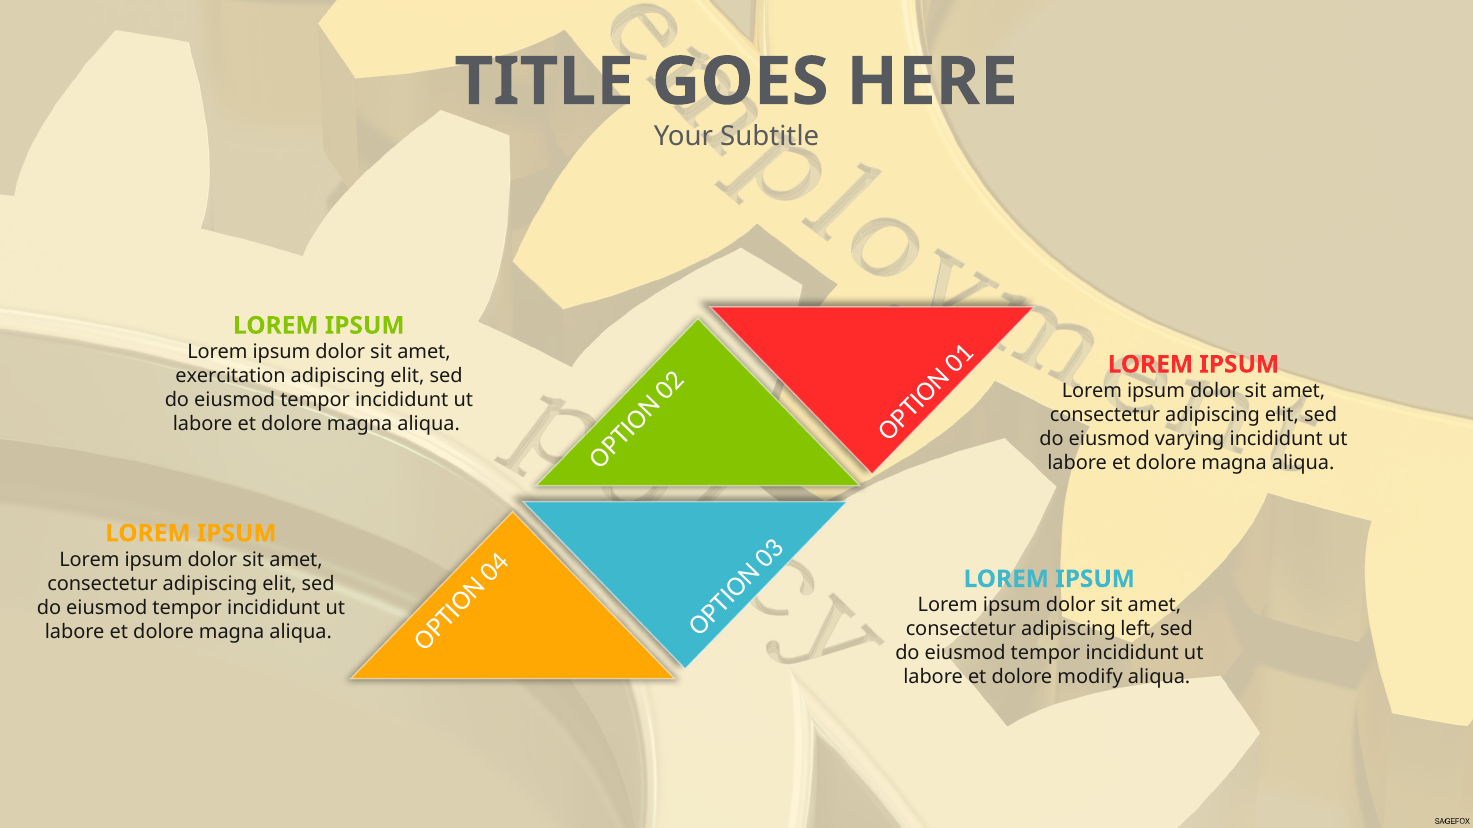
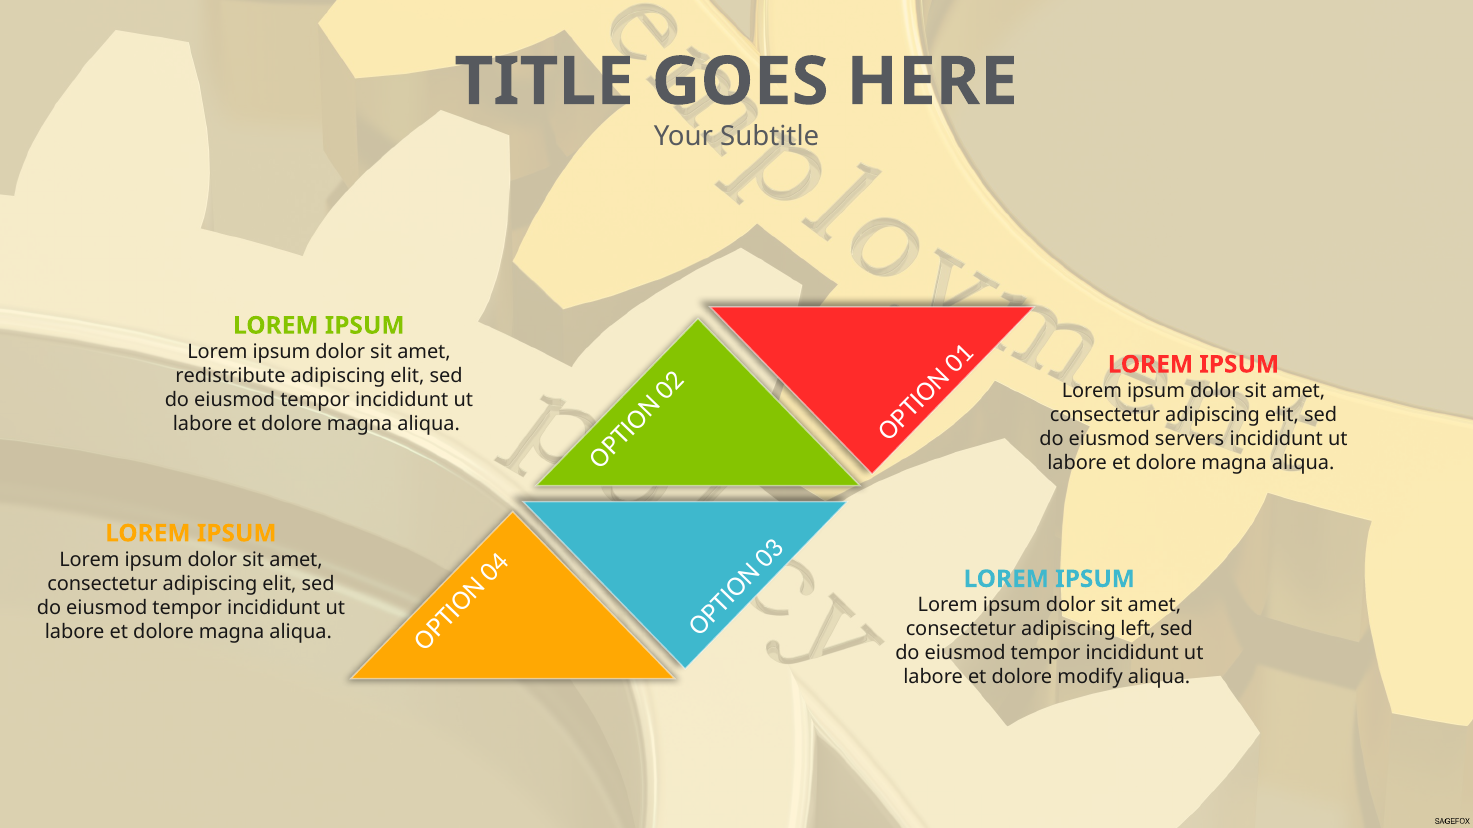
exercitation: exercitation -> redistribute
varying: varying -> servers
